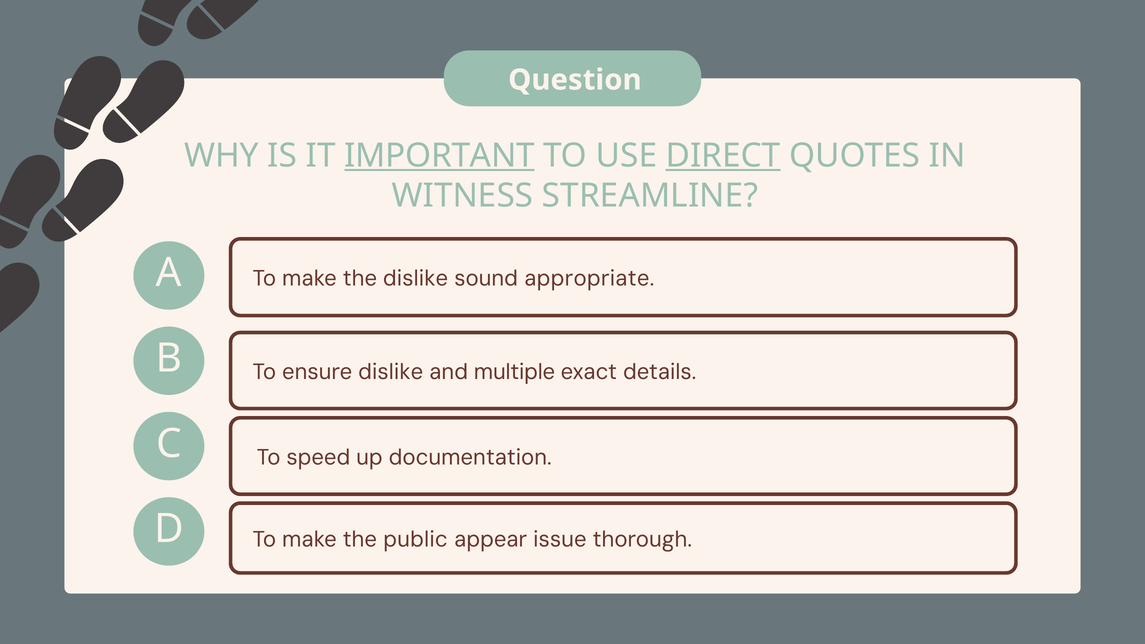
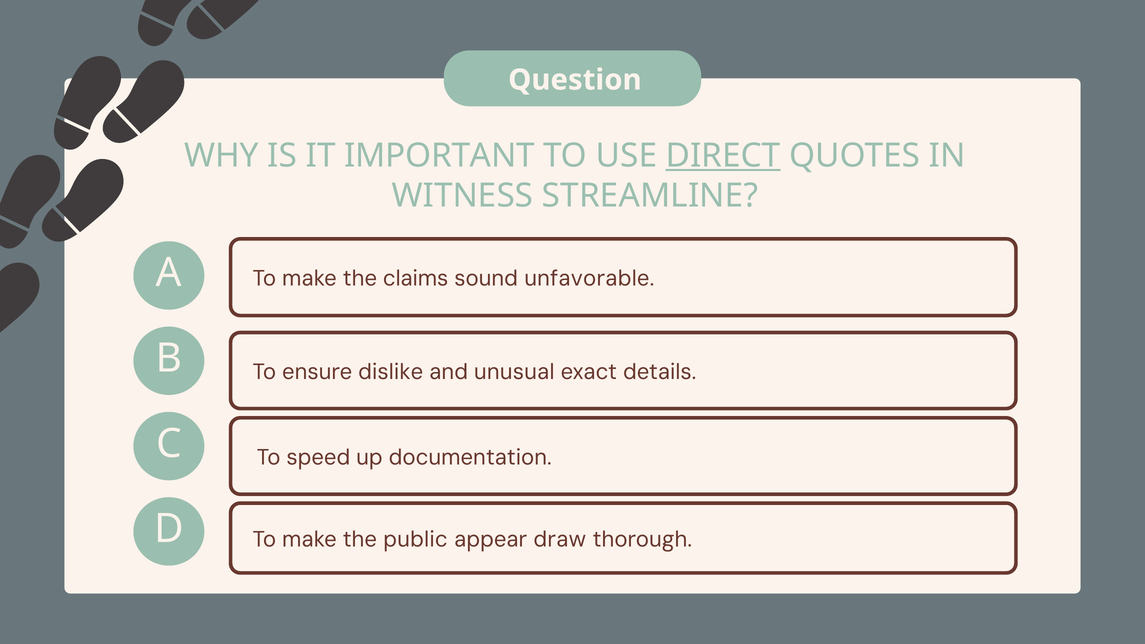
IMPORTANT underline: present -> none
the dislike: dislike -> claims
appropriate: appropriate -> unfavorable
multiple: multiple -> unusual
issue: issue -> draw
